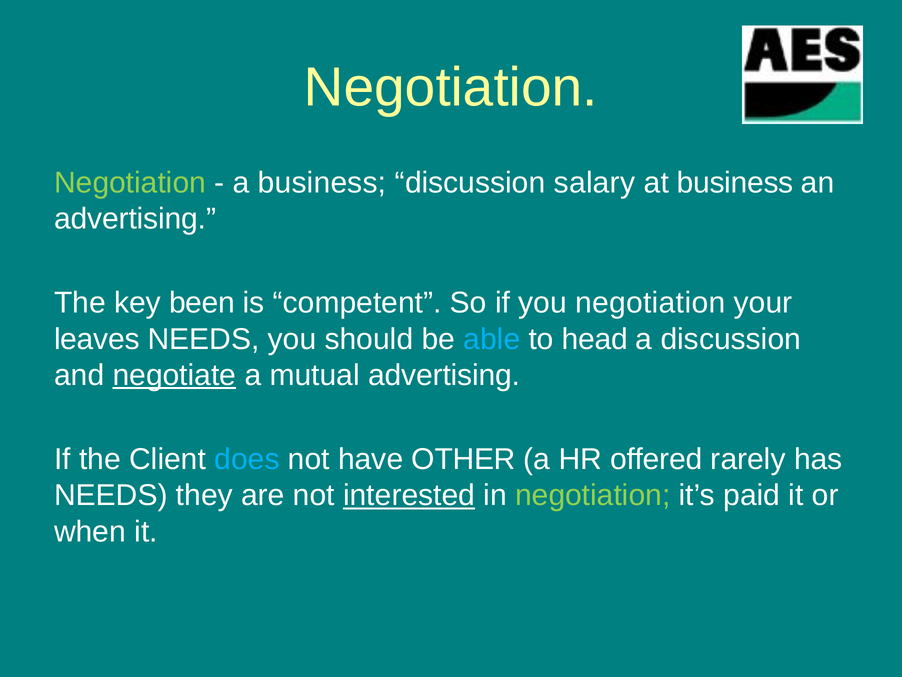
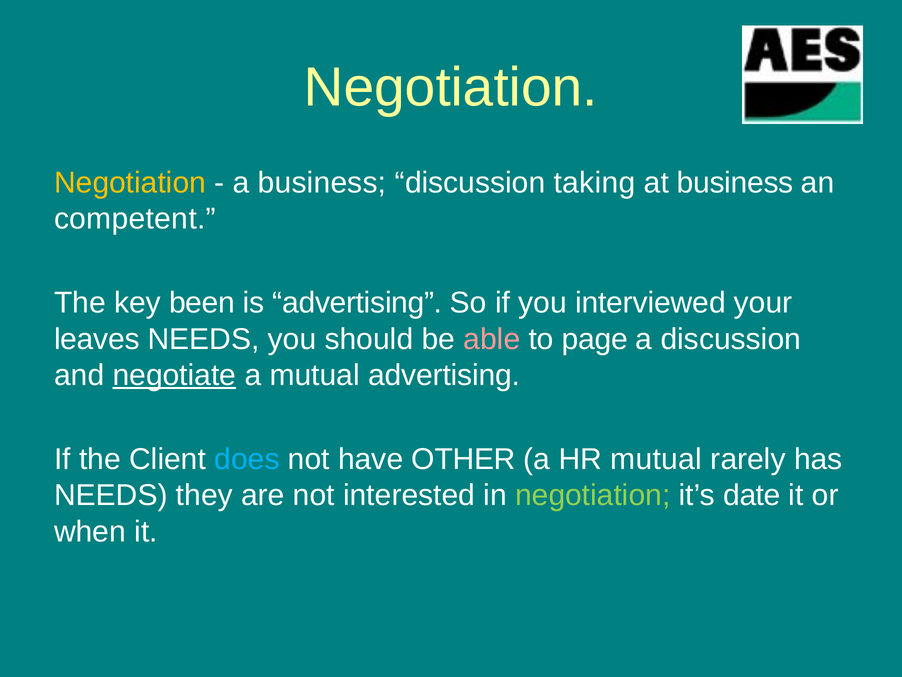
Negotiation at (130, 183) colour: light green -> yellow
salary: salary -> taking
advertising at (135, 219): advertising -> competent
is competent: competent -> advertising
you negotiation: negotiation -> interviewed
able colour: light blue -> pink
head: head -> page
HR offered: offered -> mutual
interested underline: present -> none
paid: paid -> date
